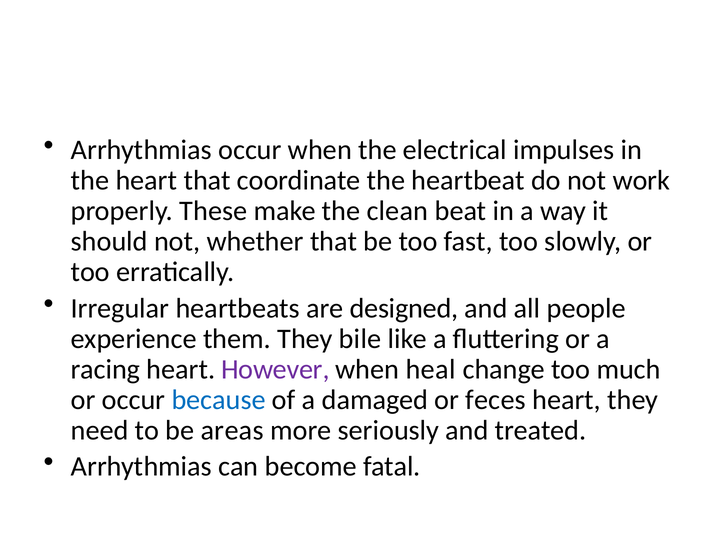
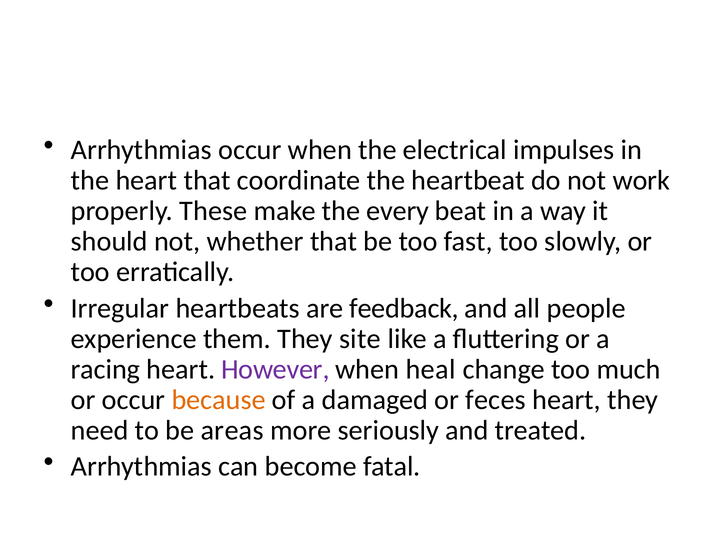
clean: clean -> every
designed: designed -> feedback
bile: bile -> site
because colour: blue -> orange
